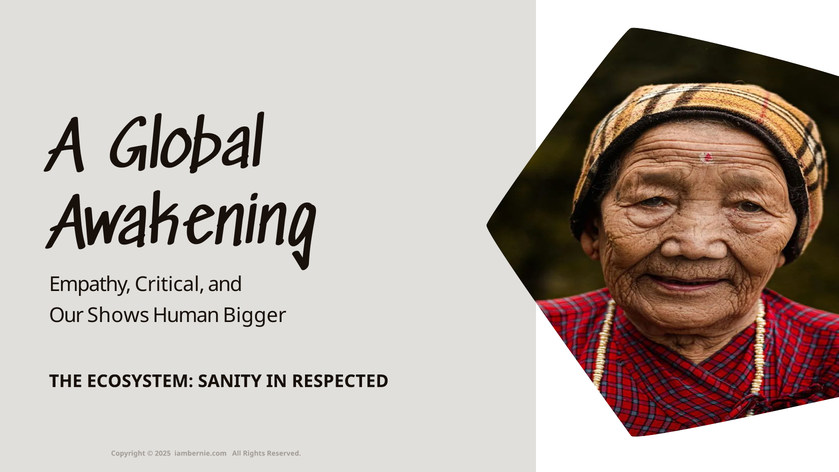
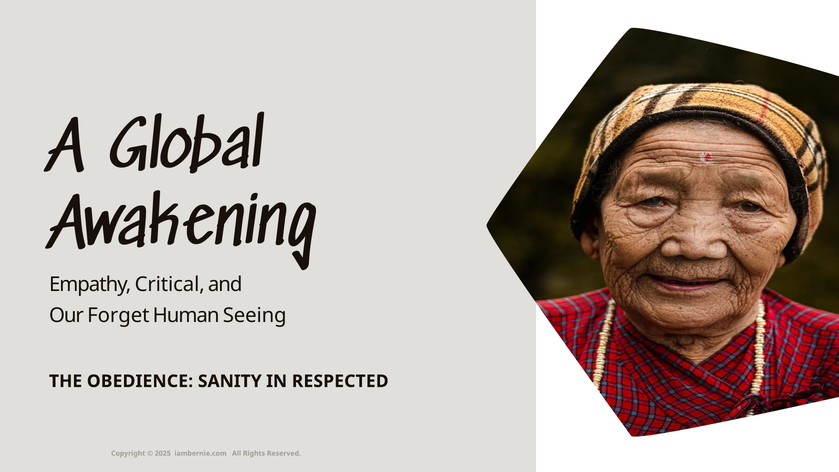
Shows: Shows -> Forget
Bigger: Bigger -> Seeing
ECOSYSTEM: ECOSYSTEM -> OBEDIENCE
